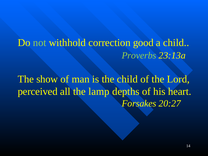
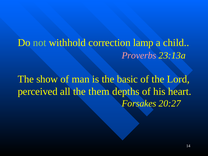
good: good -> lamp
Proverbs colour: light green -> pink
the child: child -> basic
lamp: lamp -> them
